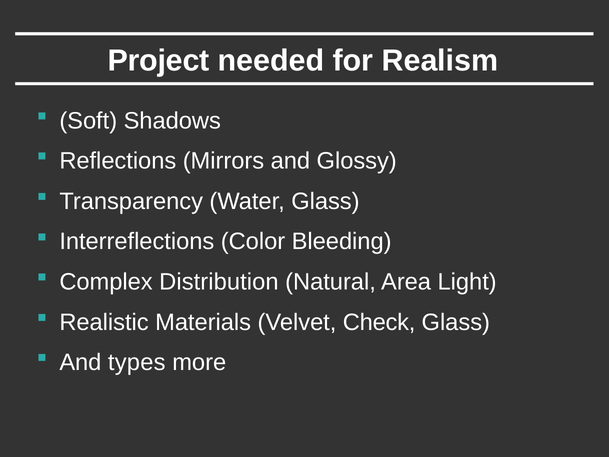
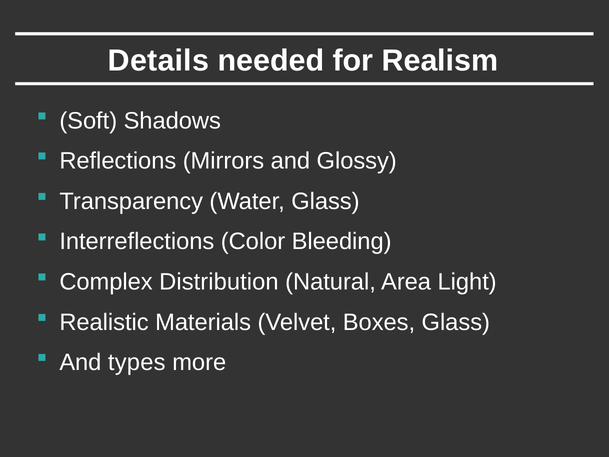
Project: Project -> Details
Check: Check -> Boxes
